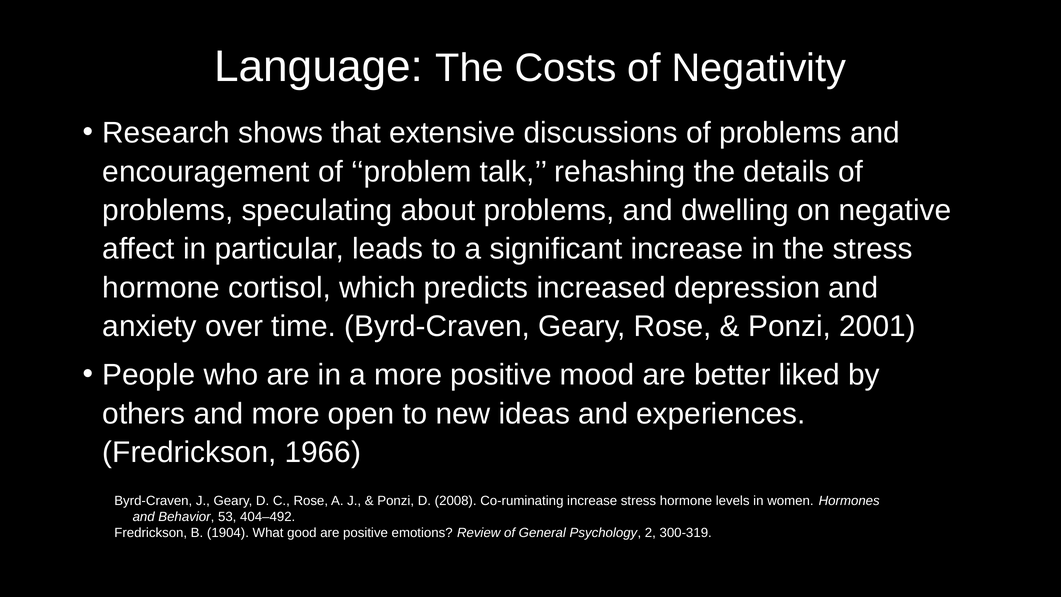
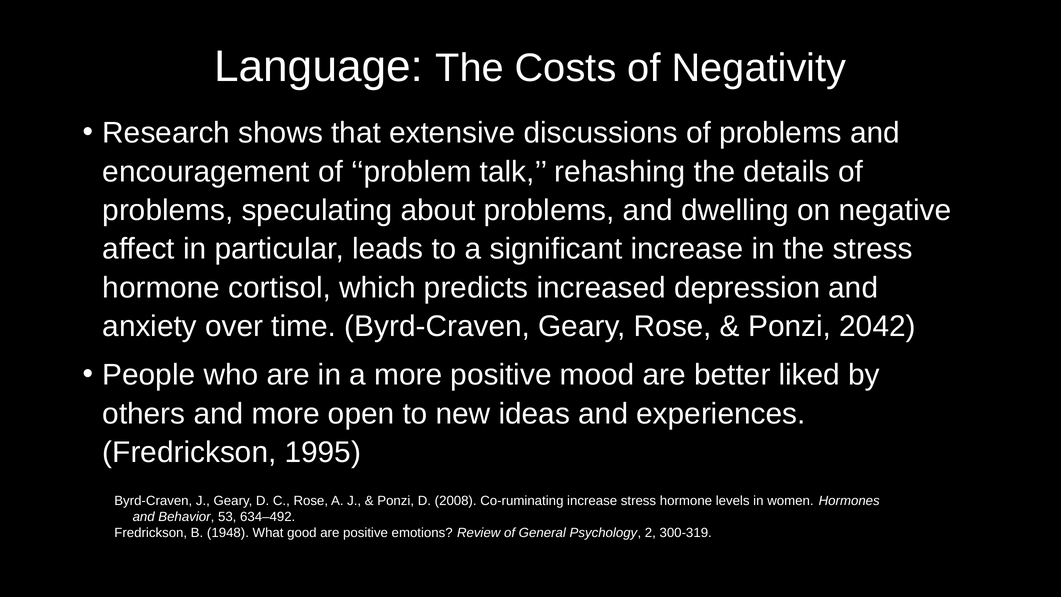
2001: 2001 -> 2042
1966: 1966 -> 1995
404–492: 404–492 -> 634–492
1904: 1904 -> 1948
